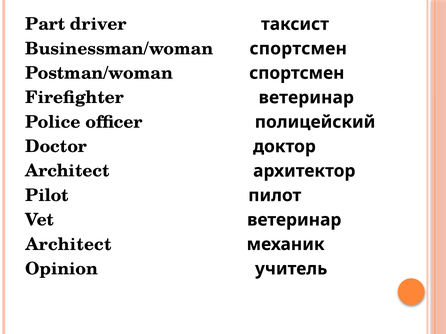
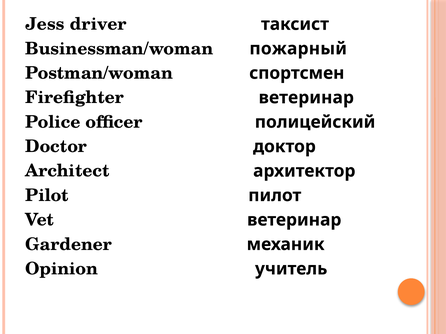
Part: Part -> Jess
Businessman/woman спортсмен: спортсмен -> пожарный
Architect at (69, 245): Architect -> Gardener
